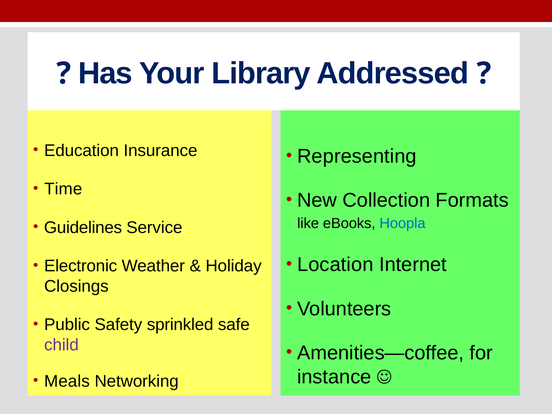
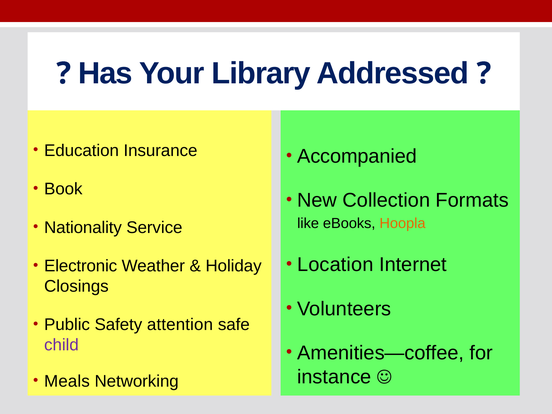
Representing: Representing -> Accompanied
Time: Time -> Book
Hoopla colour: blue -> orange
Guidelines: Guidelines -> Nationality
sprinkled: sprinkled -> attention
